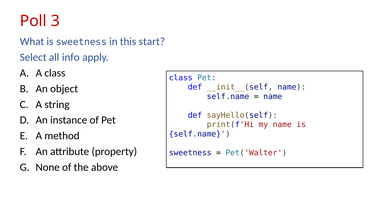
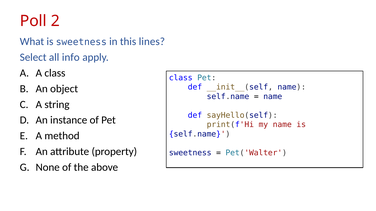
3: 3 -> 2
start: start -> lines
